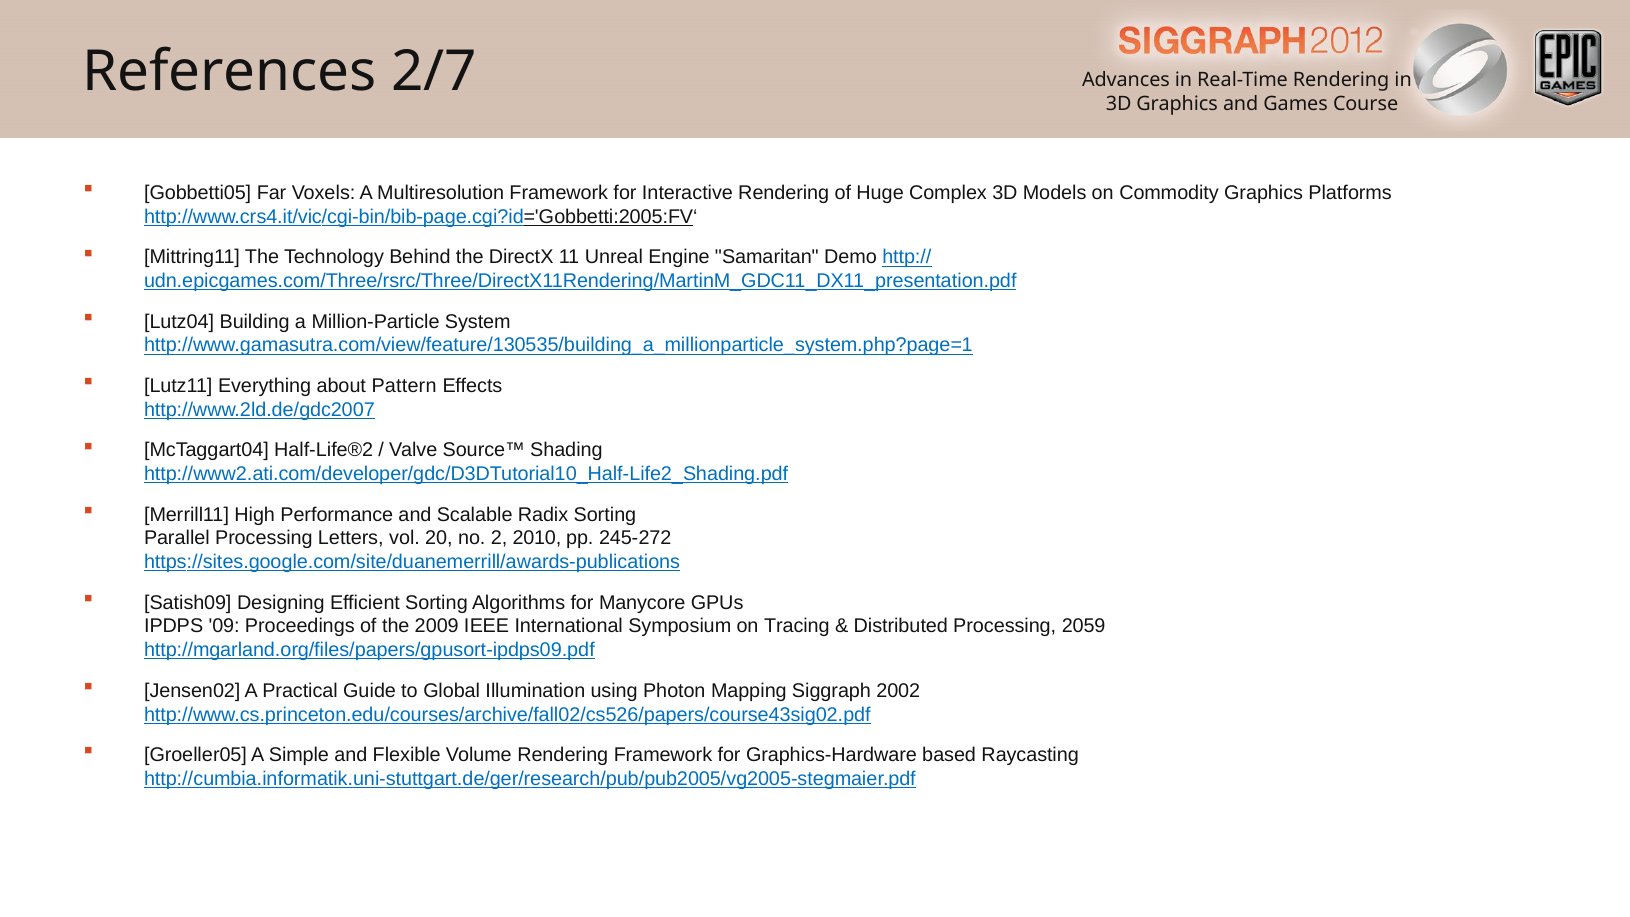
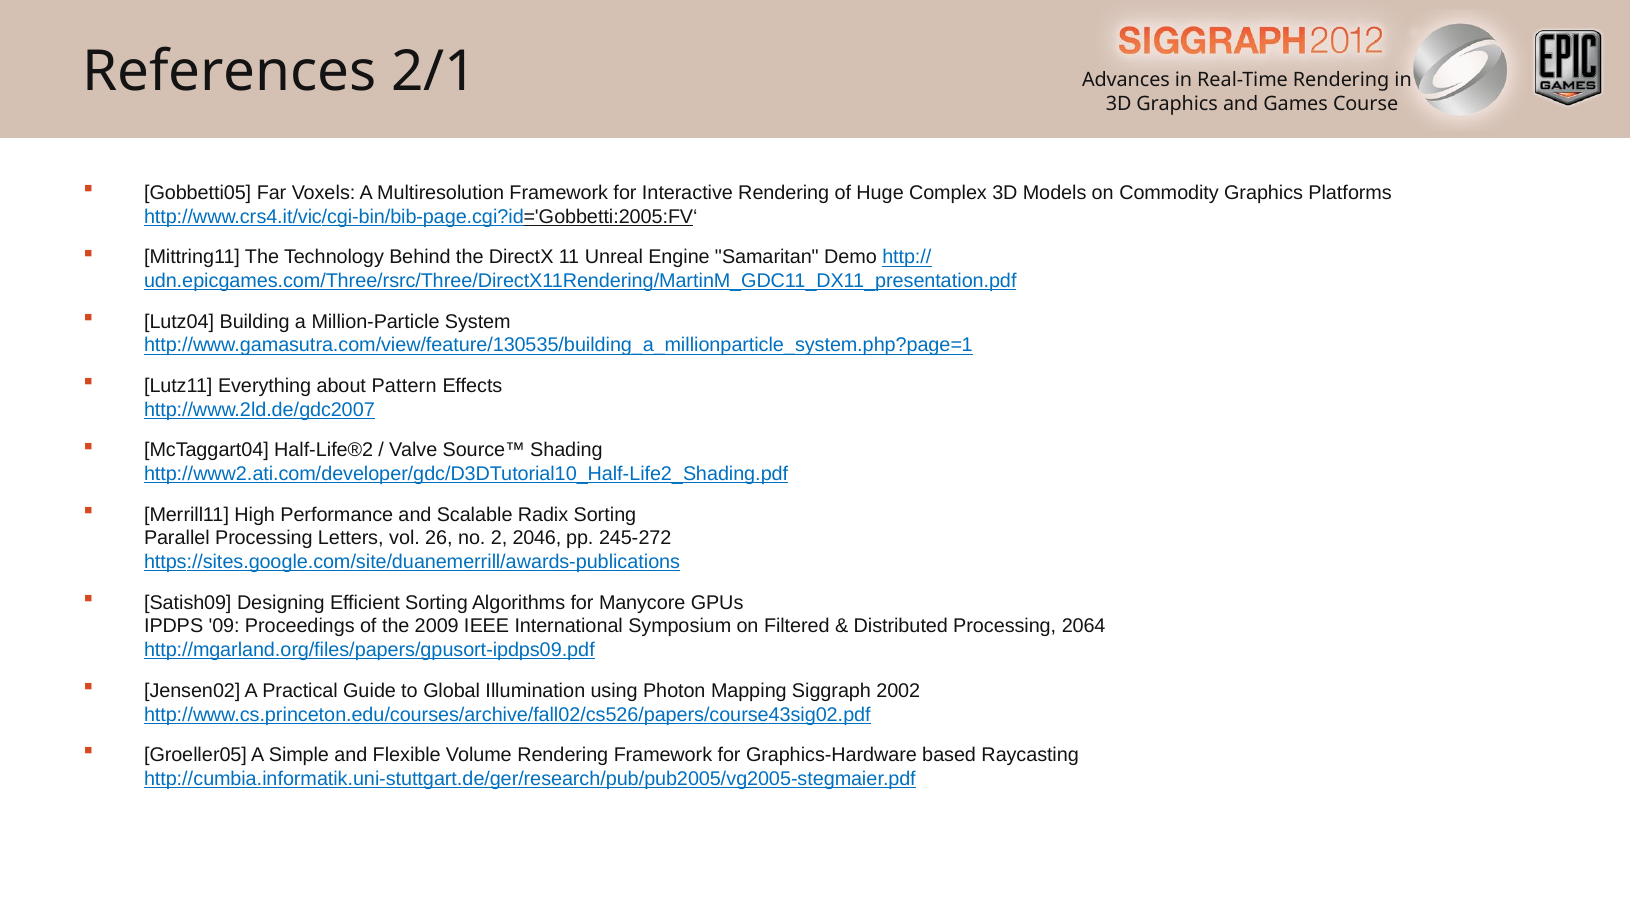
2/7: 2/7 -> 2/1
20: 20 -> 26
2010: 2010 -> 2046
Tracing: Tracing -> Filtered
2059: 2059 -> 2064
